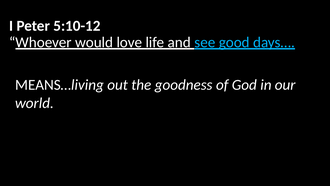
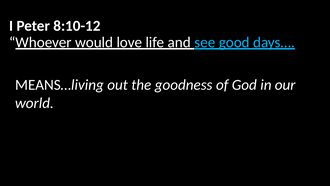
5:10-12: 5:10-12 -> 8:10-12
